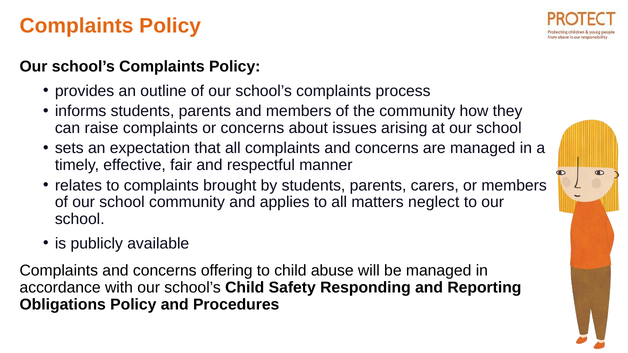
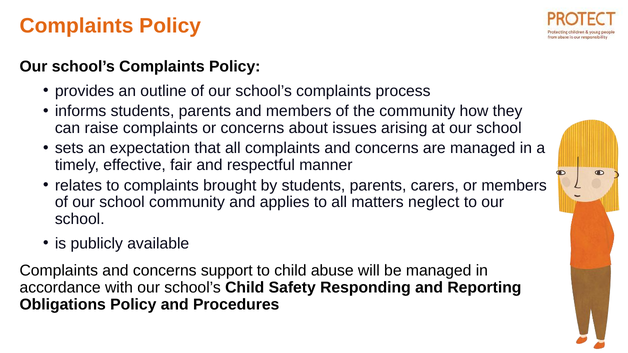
offering: offering -> support
